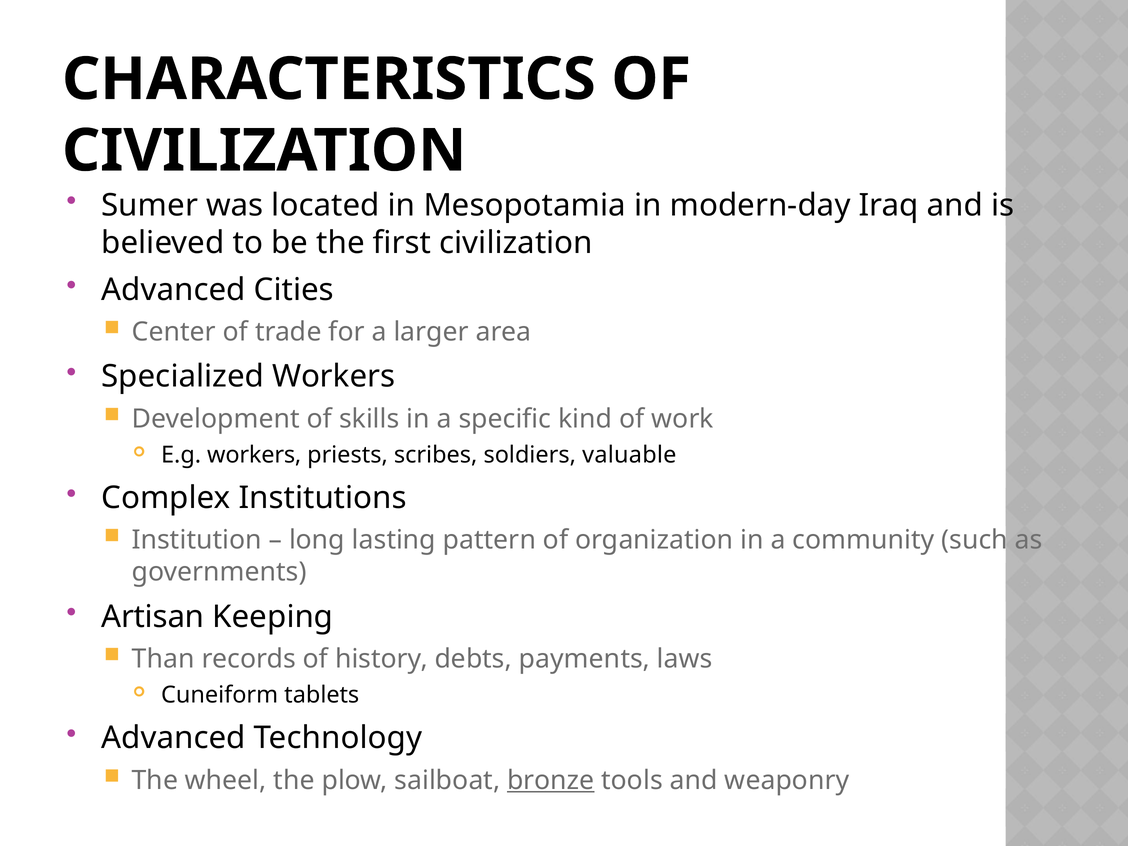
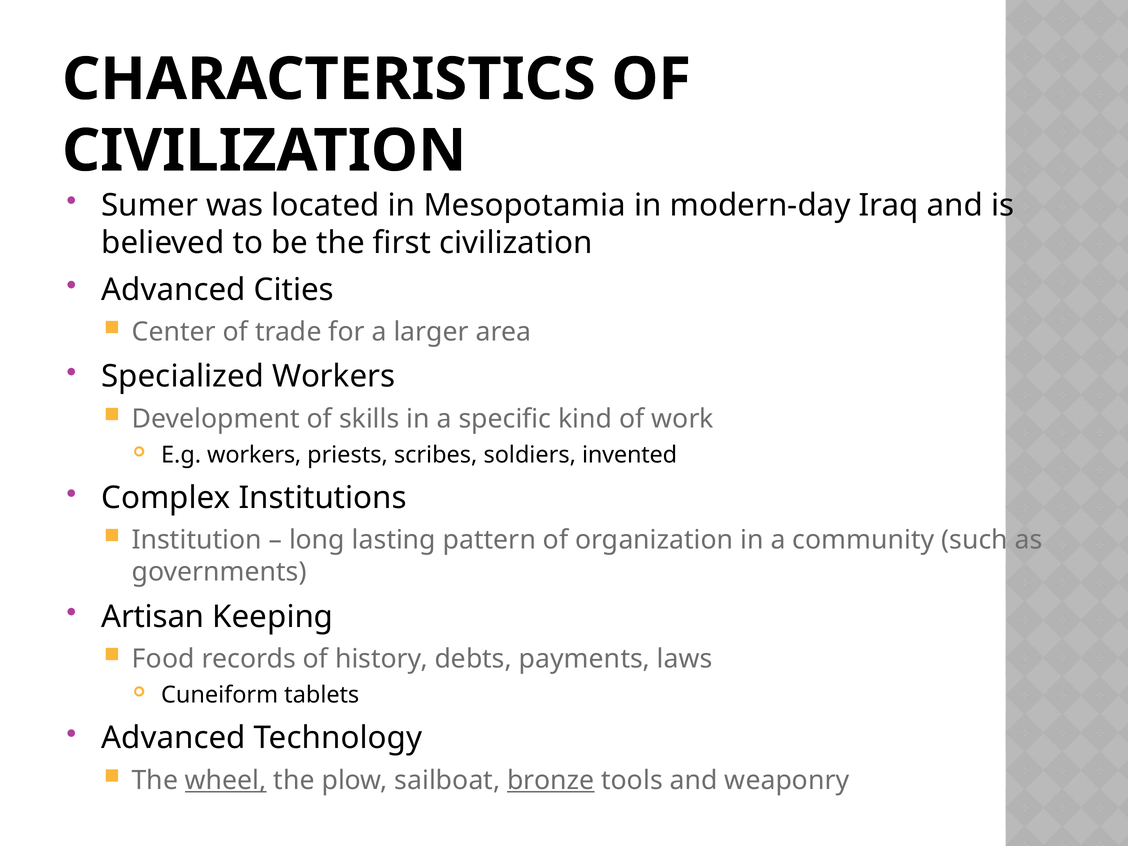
valuable: valuable -> invented
Than: Than -> Food
wheel underline: none -> present
